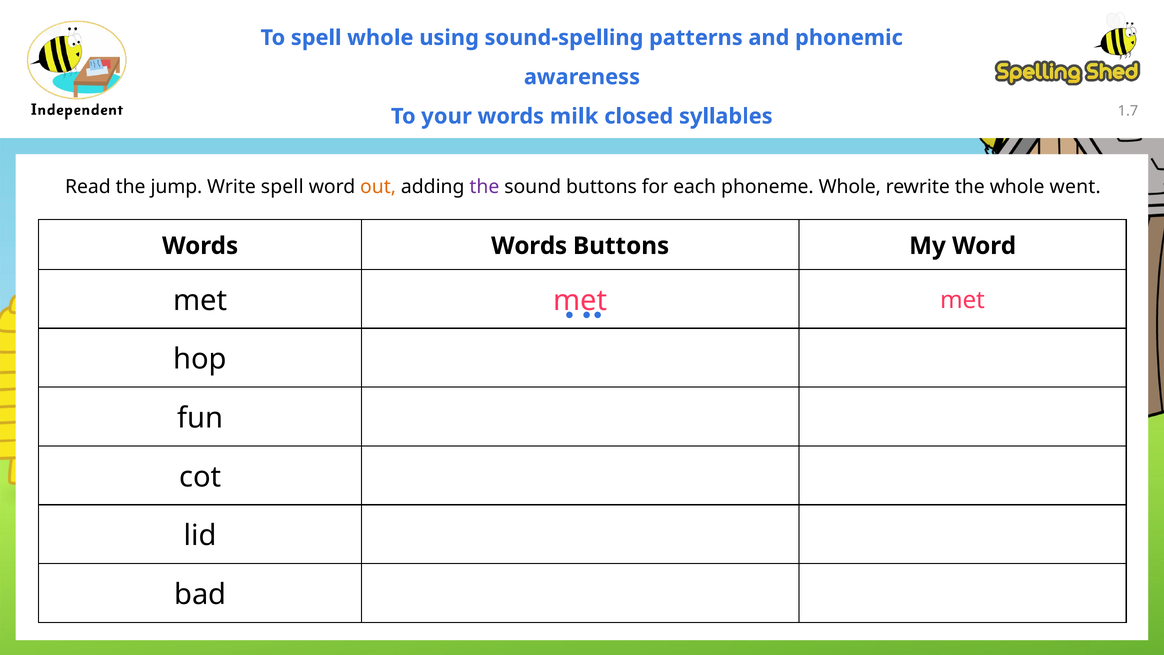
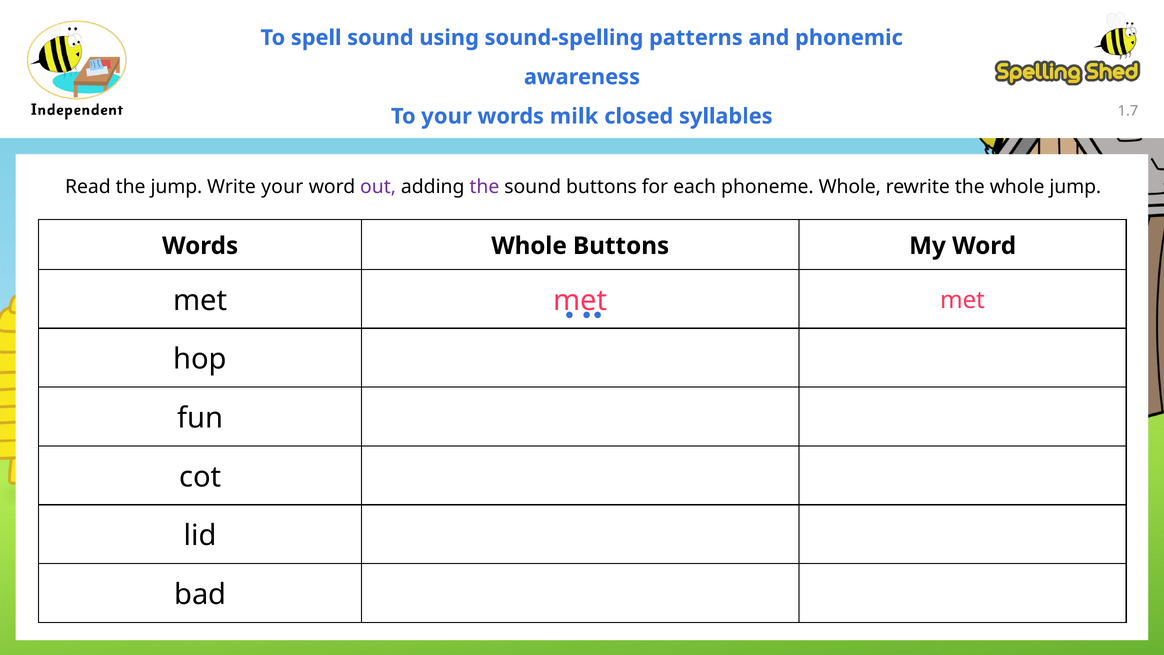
spell whole: whole -> sound
Write spell: spell -> your
out colour: orange -> purple
whole went: went -> jump
Words Words: Words -> Whole
